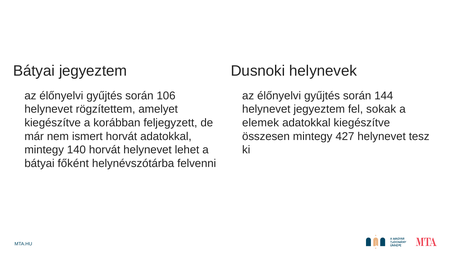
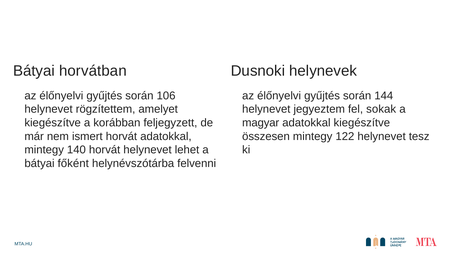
Bátyai jegyeztem: jegyeztem -> horvátban
elemek: elemek -> magyar
427: 427 -> 122
